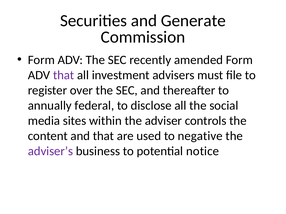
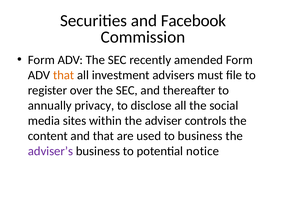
Generate: Generate -> Facebook
that at (64, 75) colour: purple -> orange
federal: federal -> privacy
to negative: negative -> business
